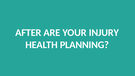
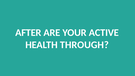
INJURY: INJURY -> ACTIVE
PLANNING: PLANNING -> THROUGH
